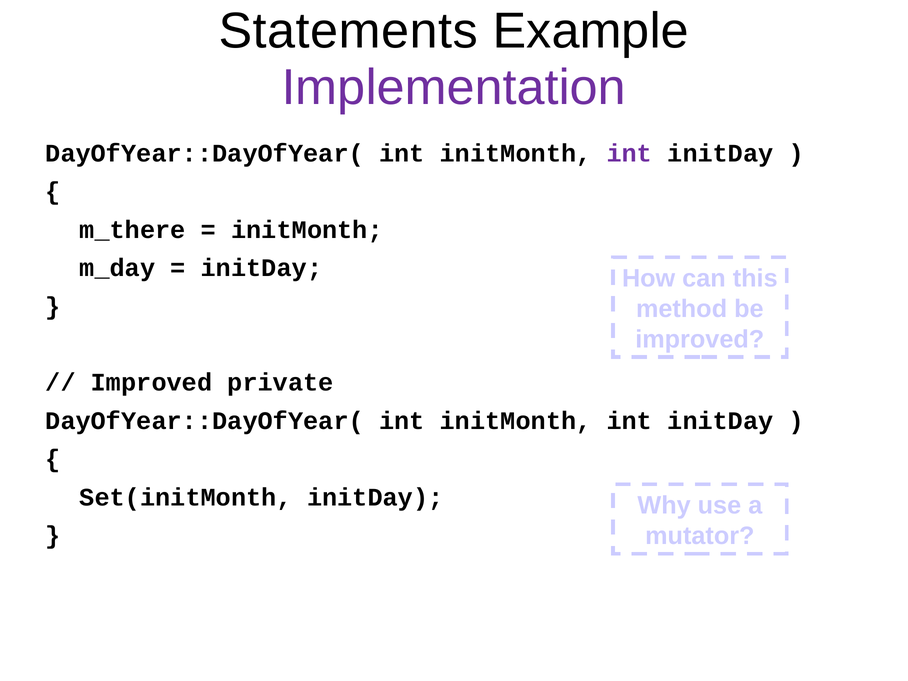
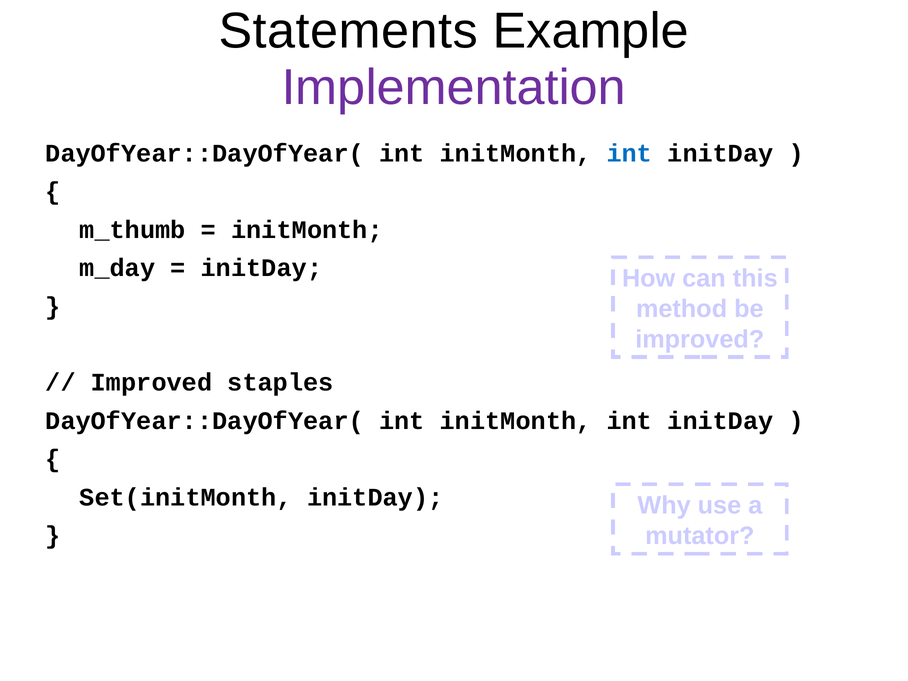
int at (629, 153) colour: purple -> blue
m_there: m_there -> m_thumb
private: private -> staples
